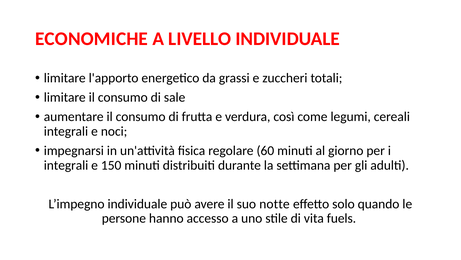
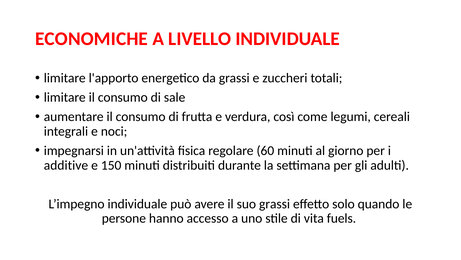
integrali at (66, 165): integrali -> additive
suo notte: notte -> grassi
